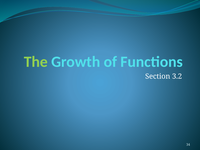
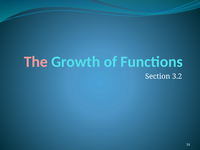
The colour: light green -> pink
